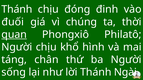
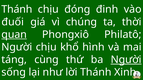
chân: chân -> cùng
Người at (126, 60) underline: none -> present
Ngài: Ngài -> Xinh
